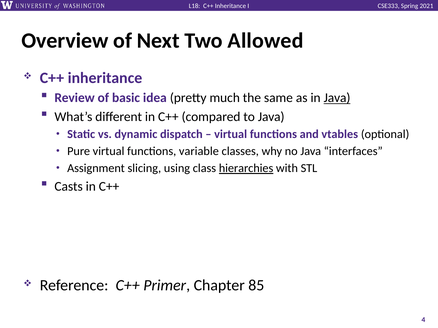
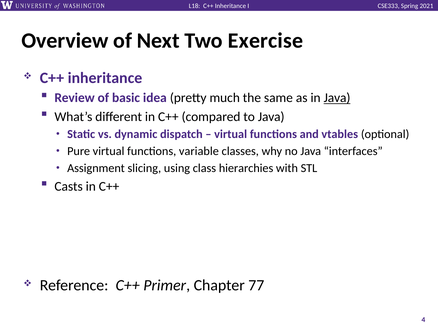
Allowed: Allowed -> Exercise
hierarchies underline: present -> none
85: 85 -> 77
